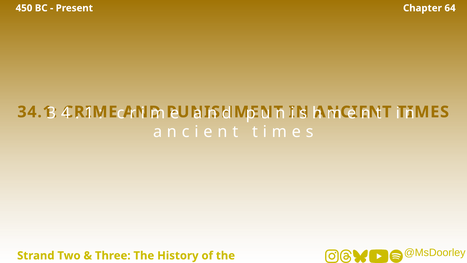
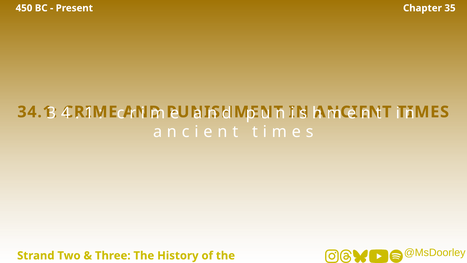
64: 64 -> 35
